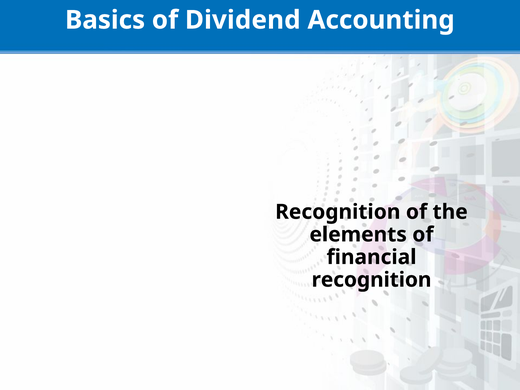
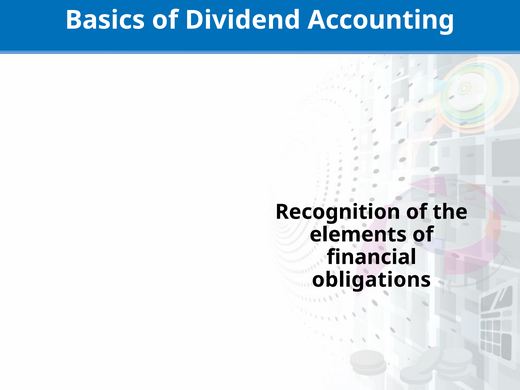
recognition at (372, 280): recognition -> obligations
